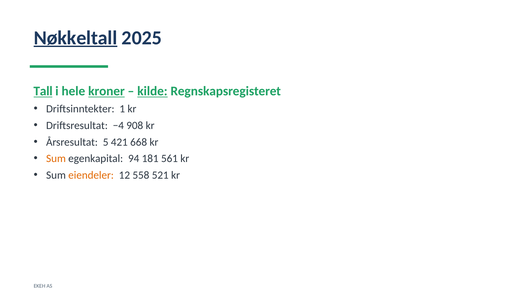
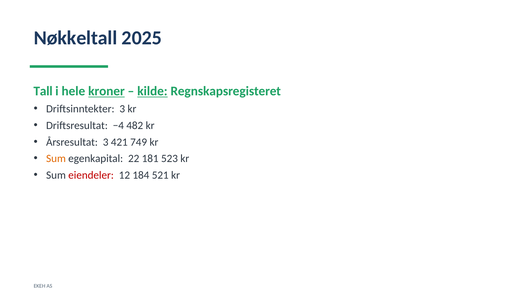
Nøkkeltall underline: present -> none
Tall underline: present -> none
Driftsinntekter 1: 1 -> 3
908: 908 -> 482
Årsresultat 5: 5 -> 3
668: 668 -> 749
94: 94 -> 22
561: 561 -> 523
eiendeler colour: orange -> red
558: 558 -> 184
